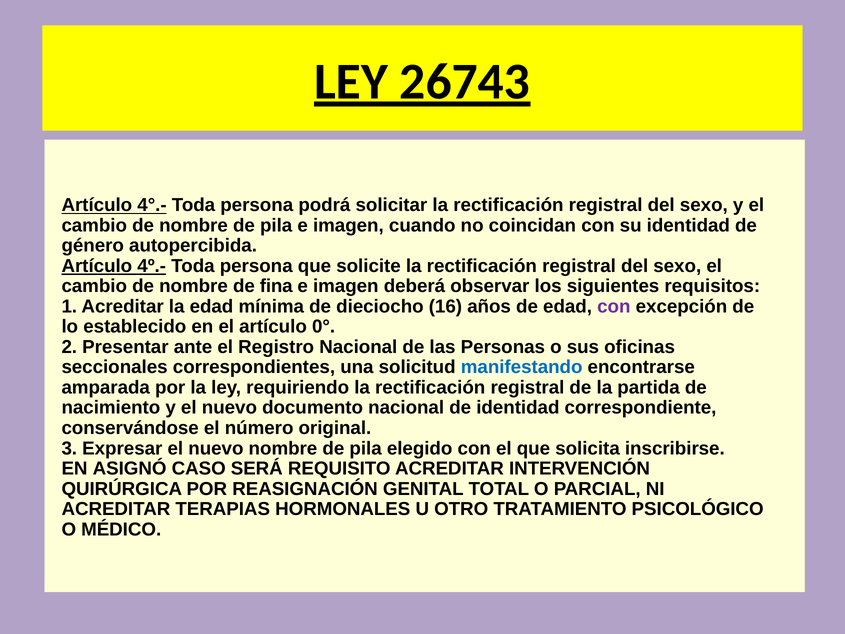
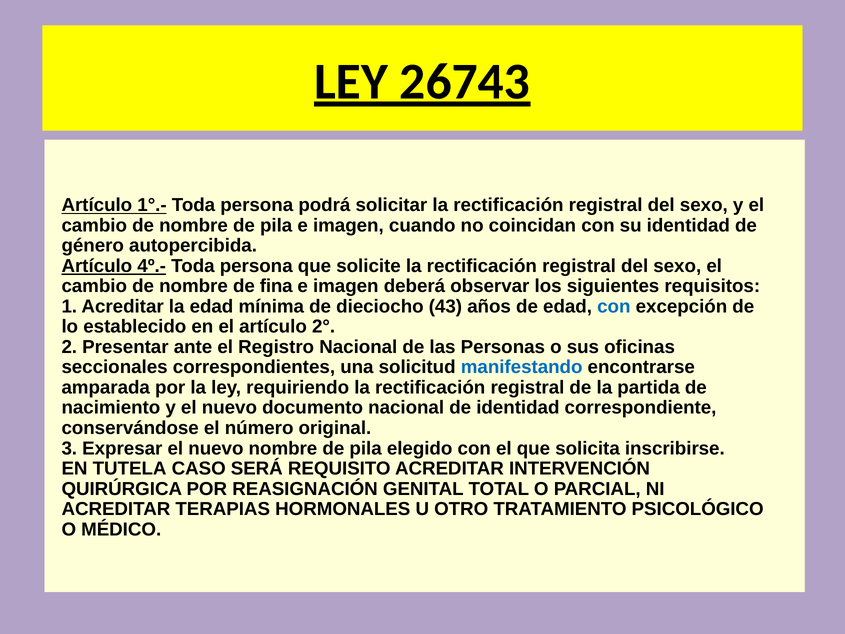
4°.-: 4°.- -> 1°.-
16: 16 -> 43
con at (614, 306) colour: purple -> blue
0°: 0° -> 2°
ASIGNÓ: ASIGNÓ -> TUTELA
